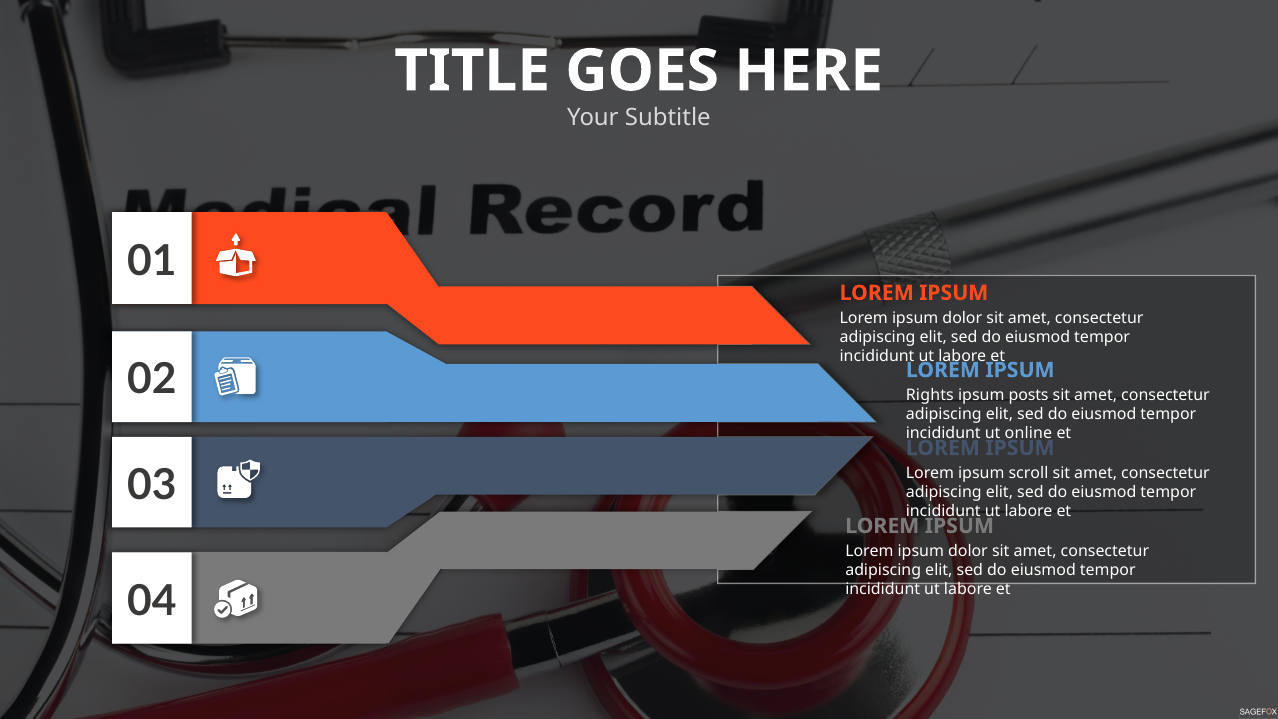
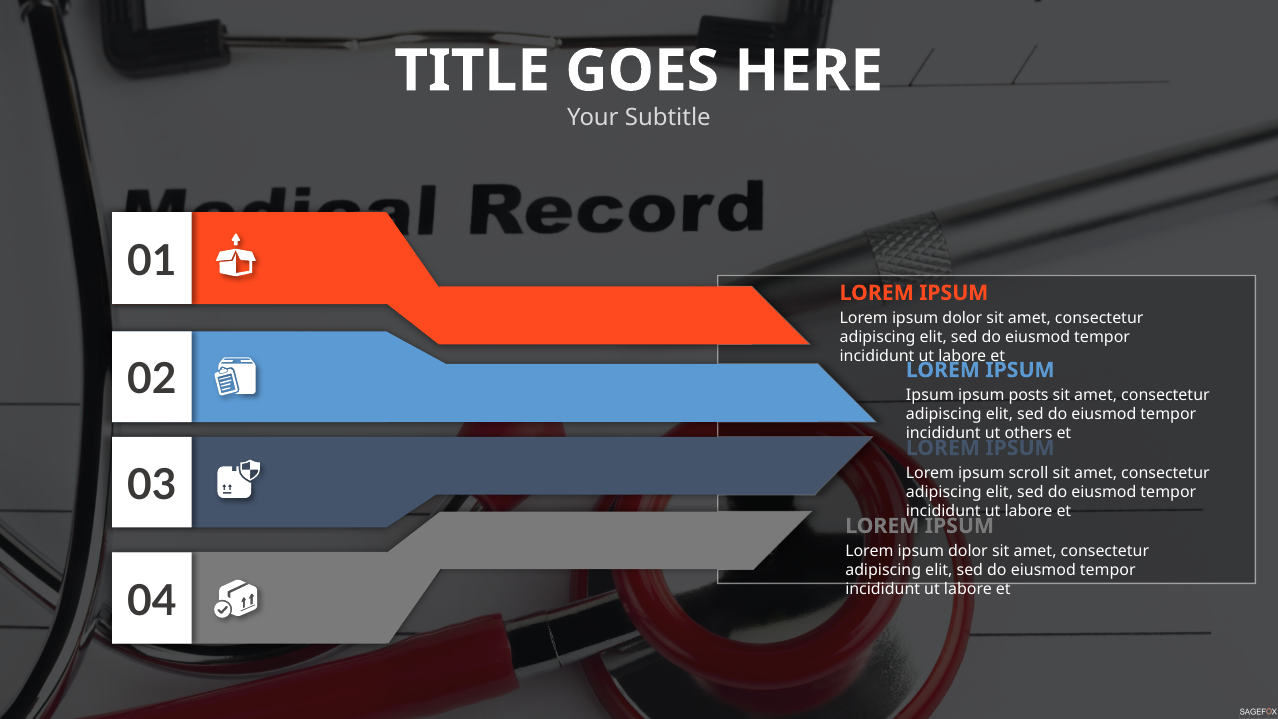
Rights at (930, 395): Rights -> Ipsum
online: online -> others
